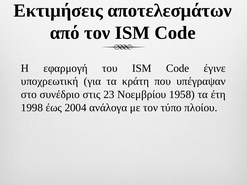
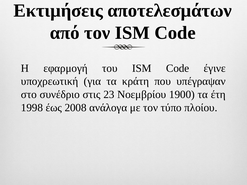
1958: 1958 -> 1900
2004: 2004 -> 2008
